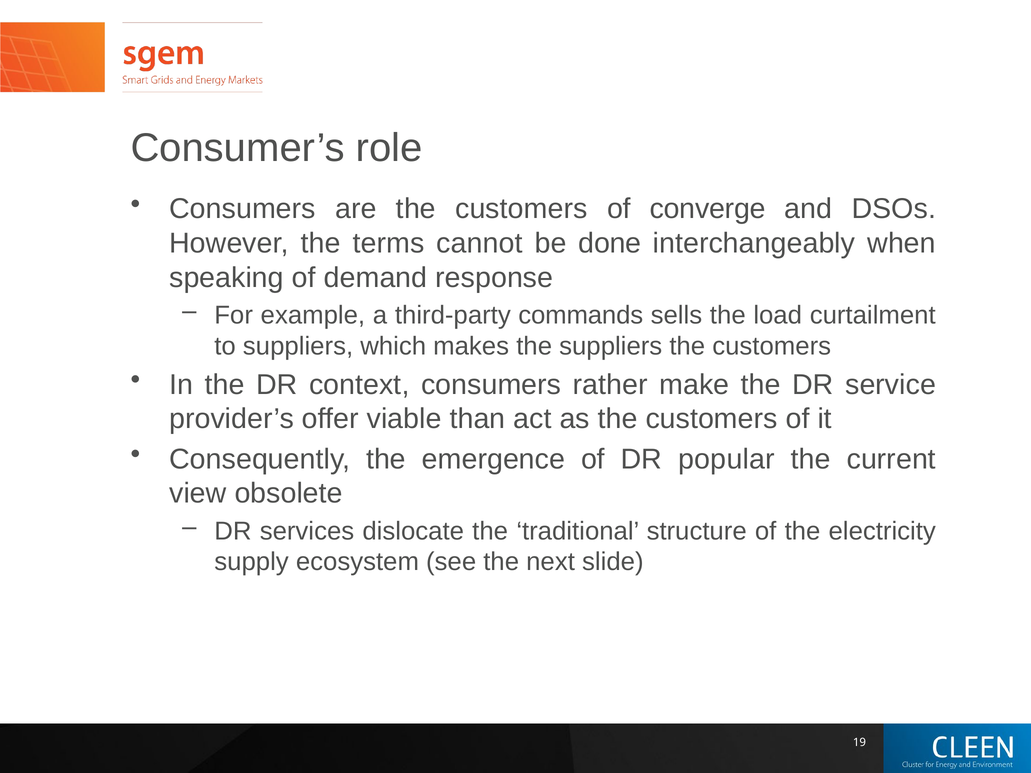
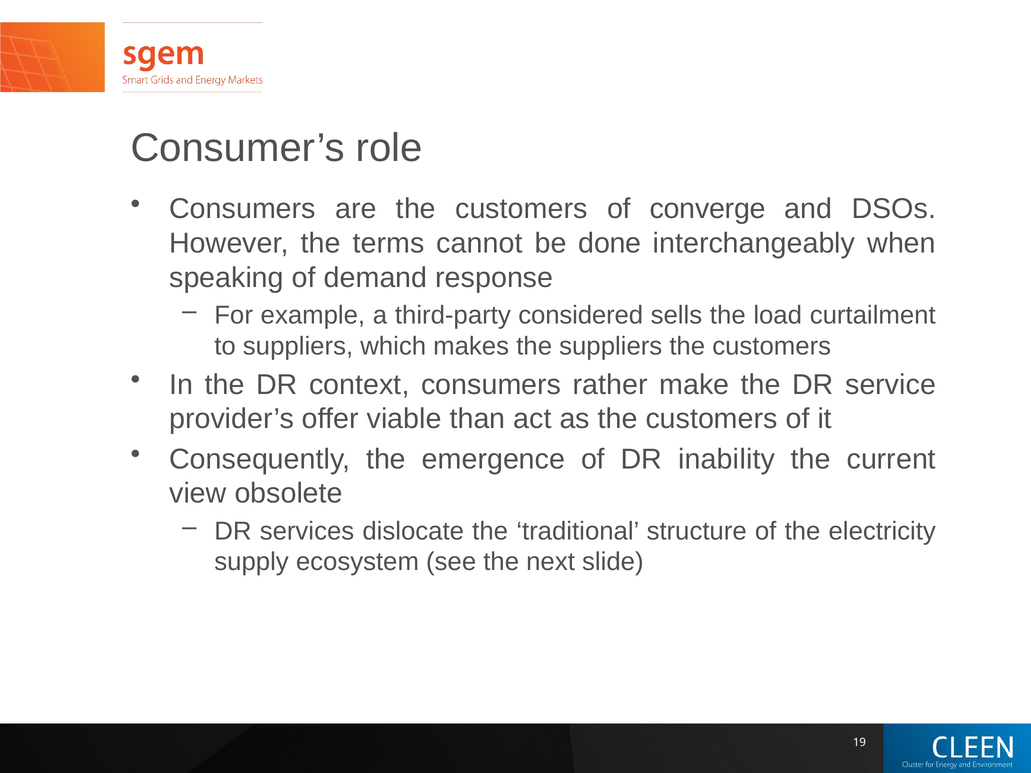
commands: commands -> considered
popular: popular -> inability
